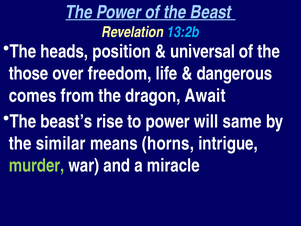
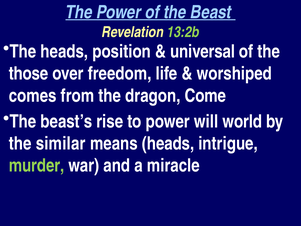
13:2b colour: light blue -> light green
dangerous: dangerous -> worshiped
Await: Await -> Come
same: same -> world
means horns: horns -> heads
